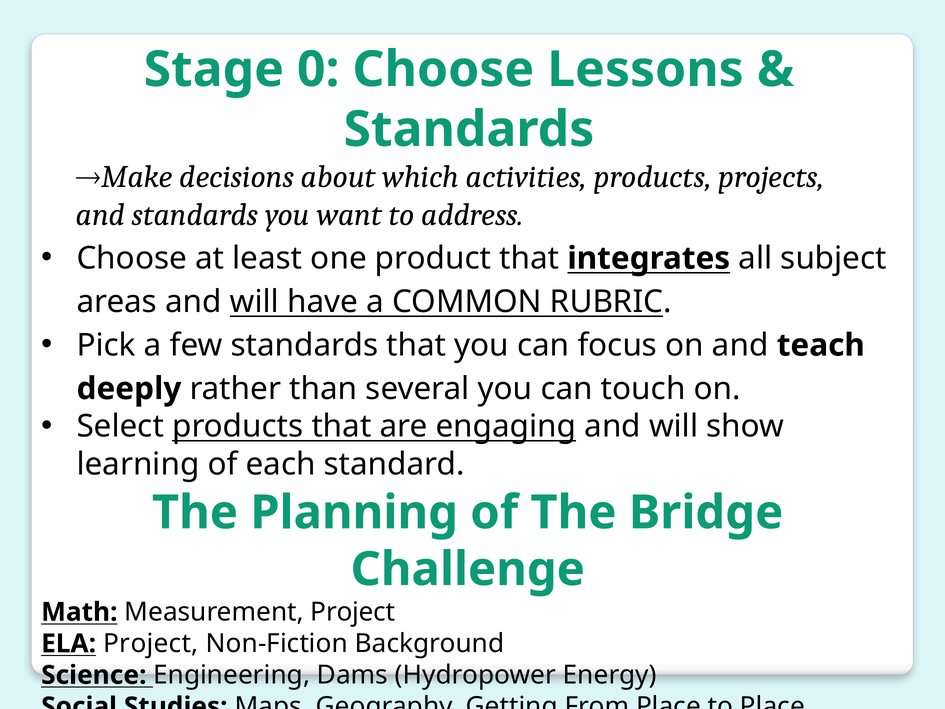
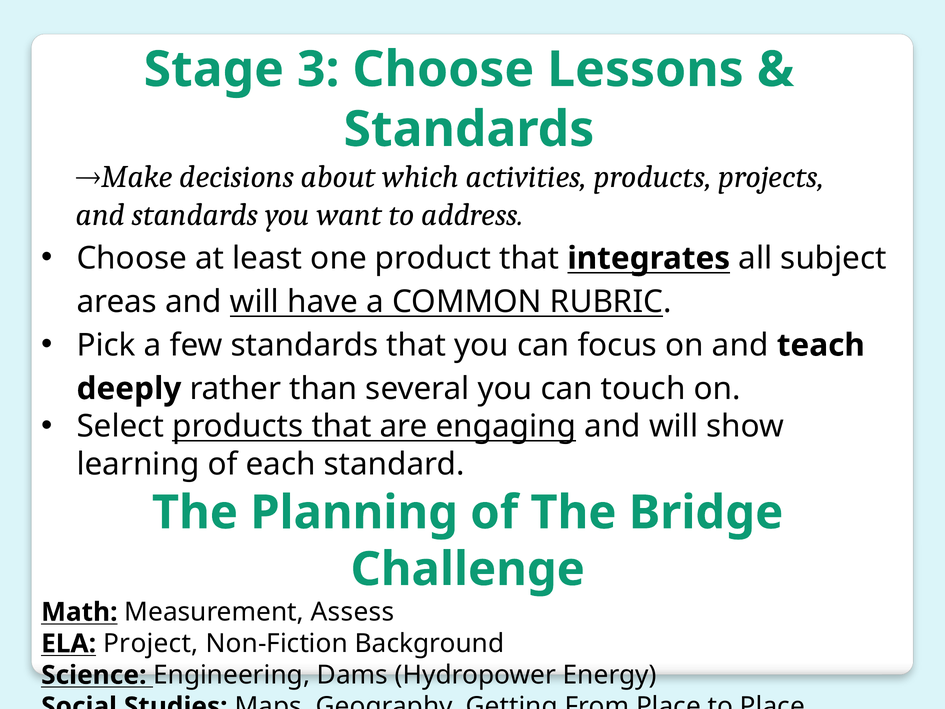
0: 0 -> 3
Measurement Project: Project -> Assess
